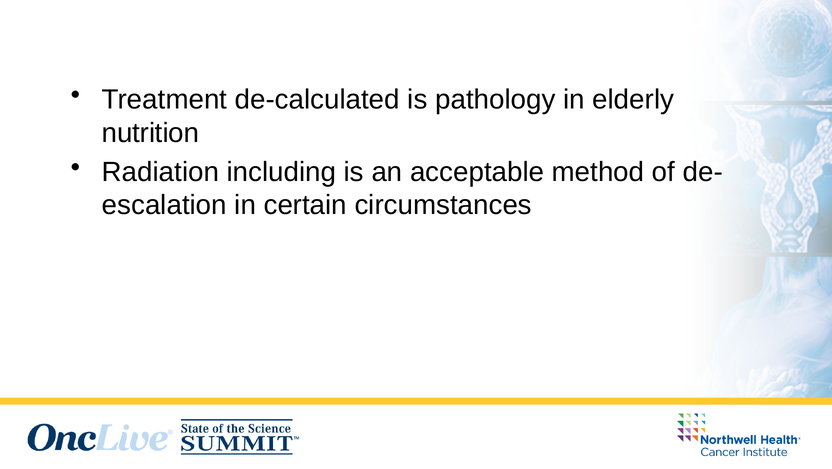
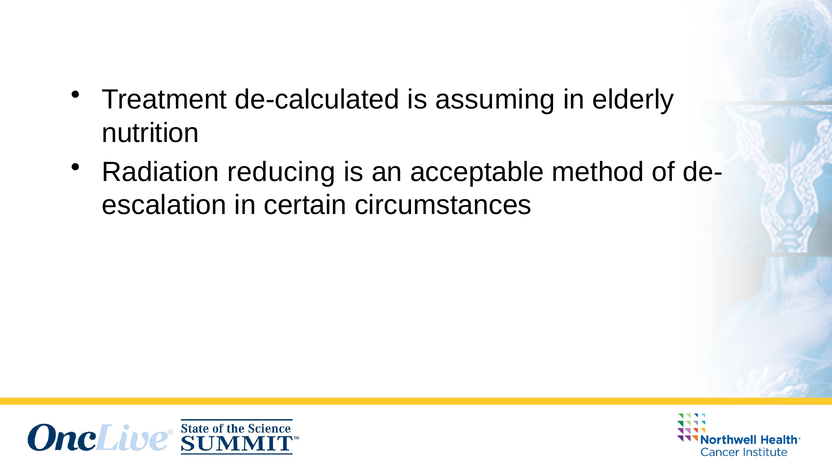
pathology: pathology -> assuming
including: including -> reducing
